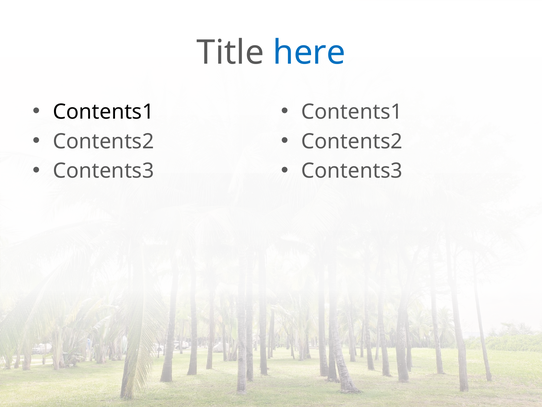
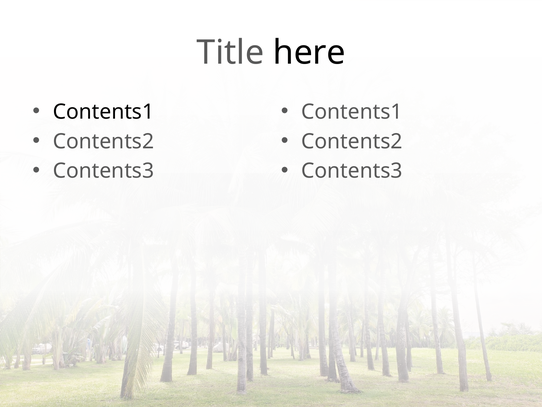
here colour: blue -> black
